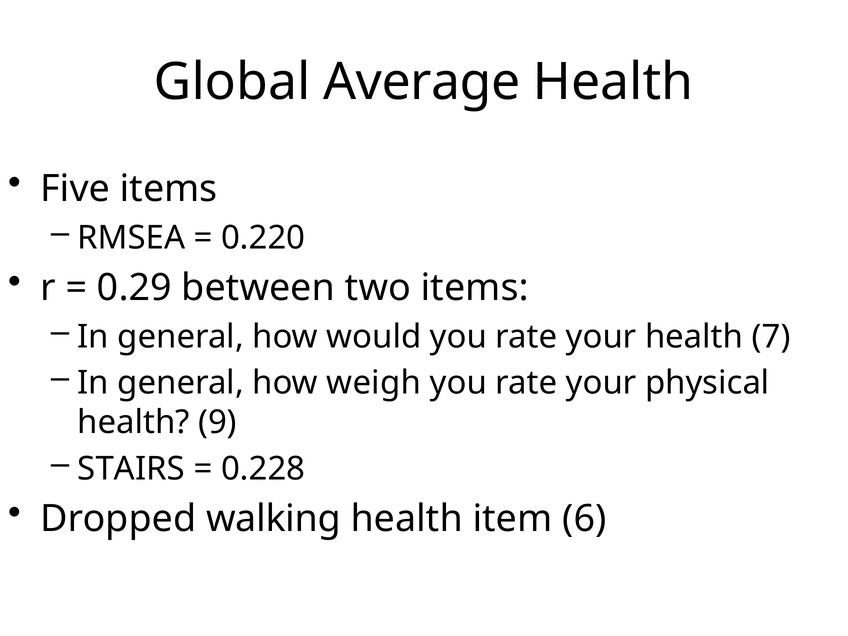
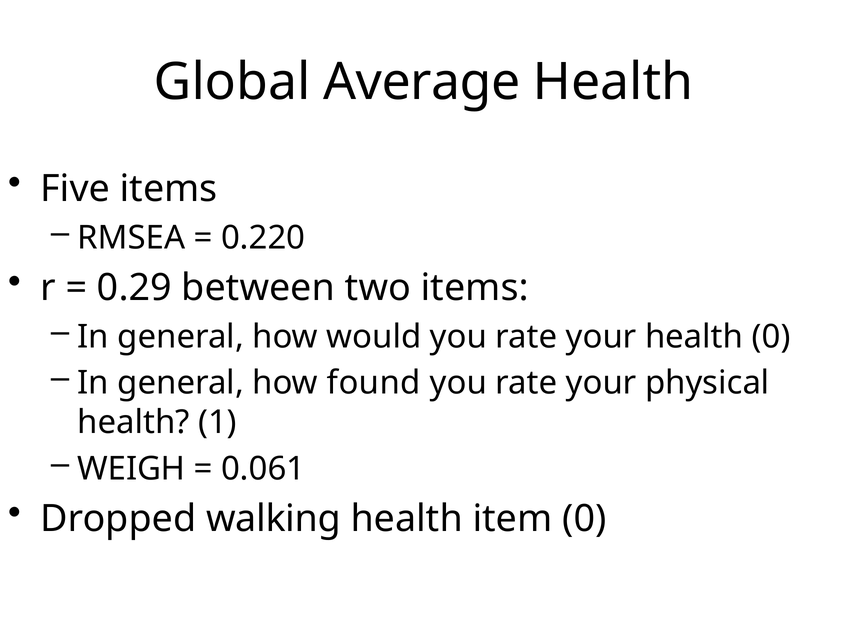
health 7: 7 -> 0
weigh: weigh -> found
9: 9 -> 1
STAIRS: STAIRS -> WEIGH
0.228: 0.228 -> 0.061
item 6: 6 -> 0
